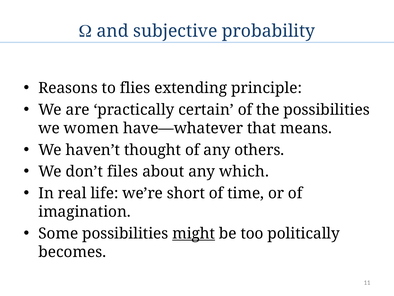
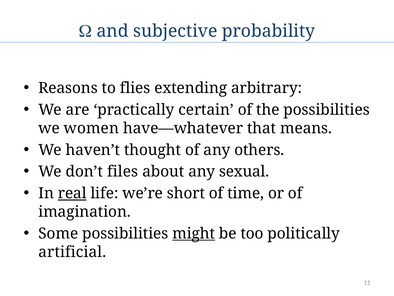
principle: principle -> arbitrary
which: which -> sexual
real underline: none -> present
becomes: becomes -> artificial
